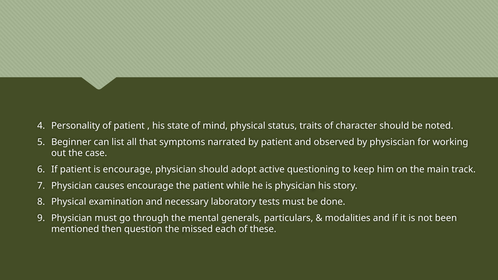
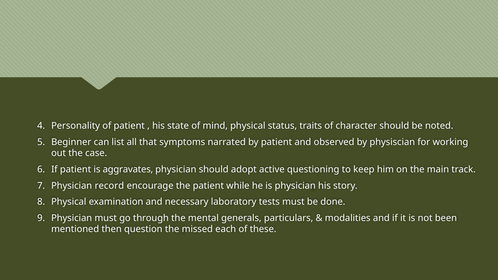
is encourage: encourage -> aggravates
causes: causes -> record
